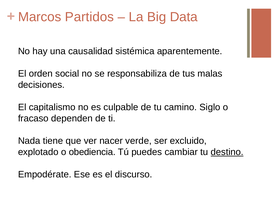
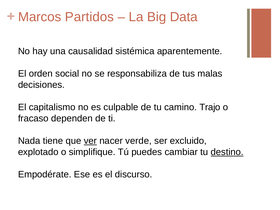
Siglo: Siglo -> Trajo
ver underline: none -> present
obediencia: obediencia -> simplifique
